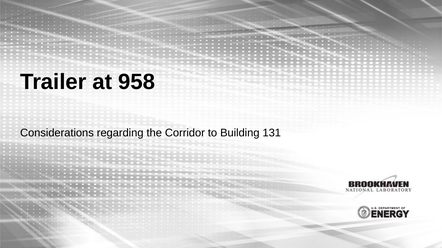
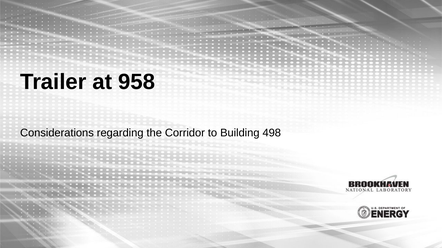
131: 131 -> 498
